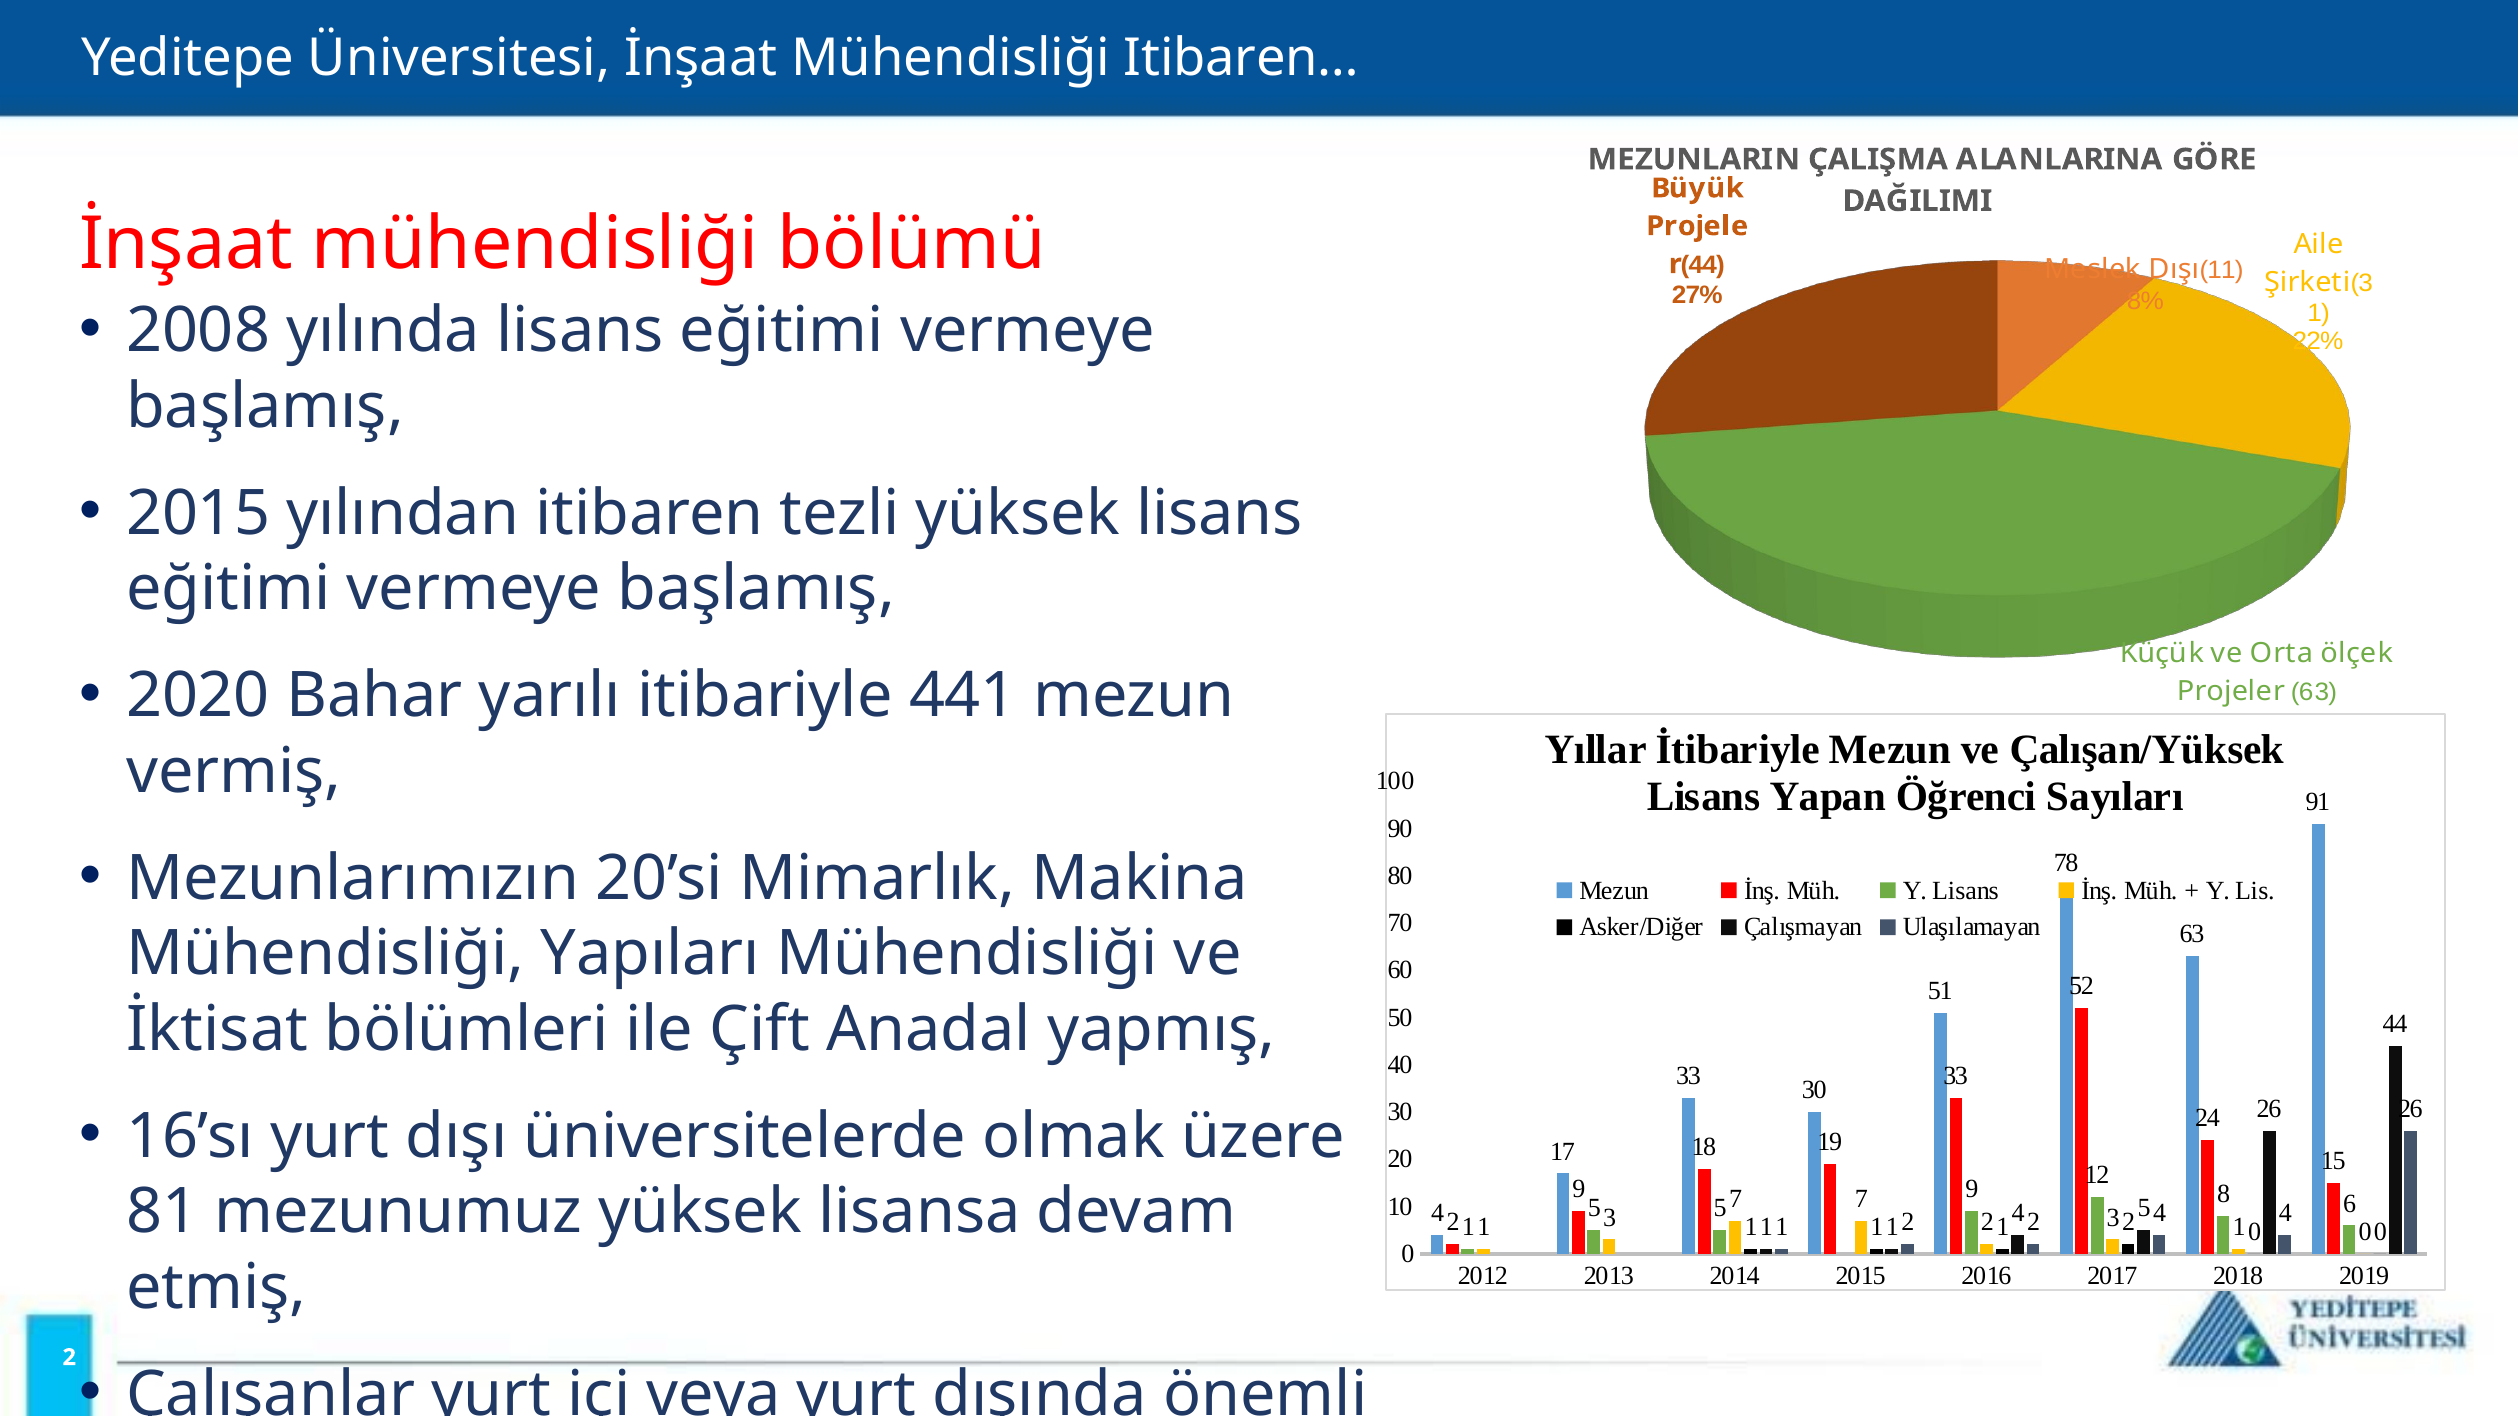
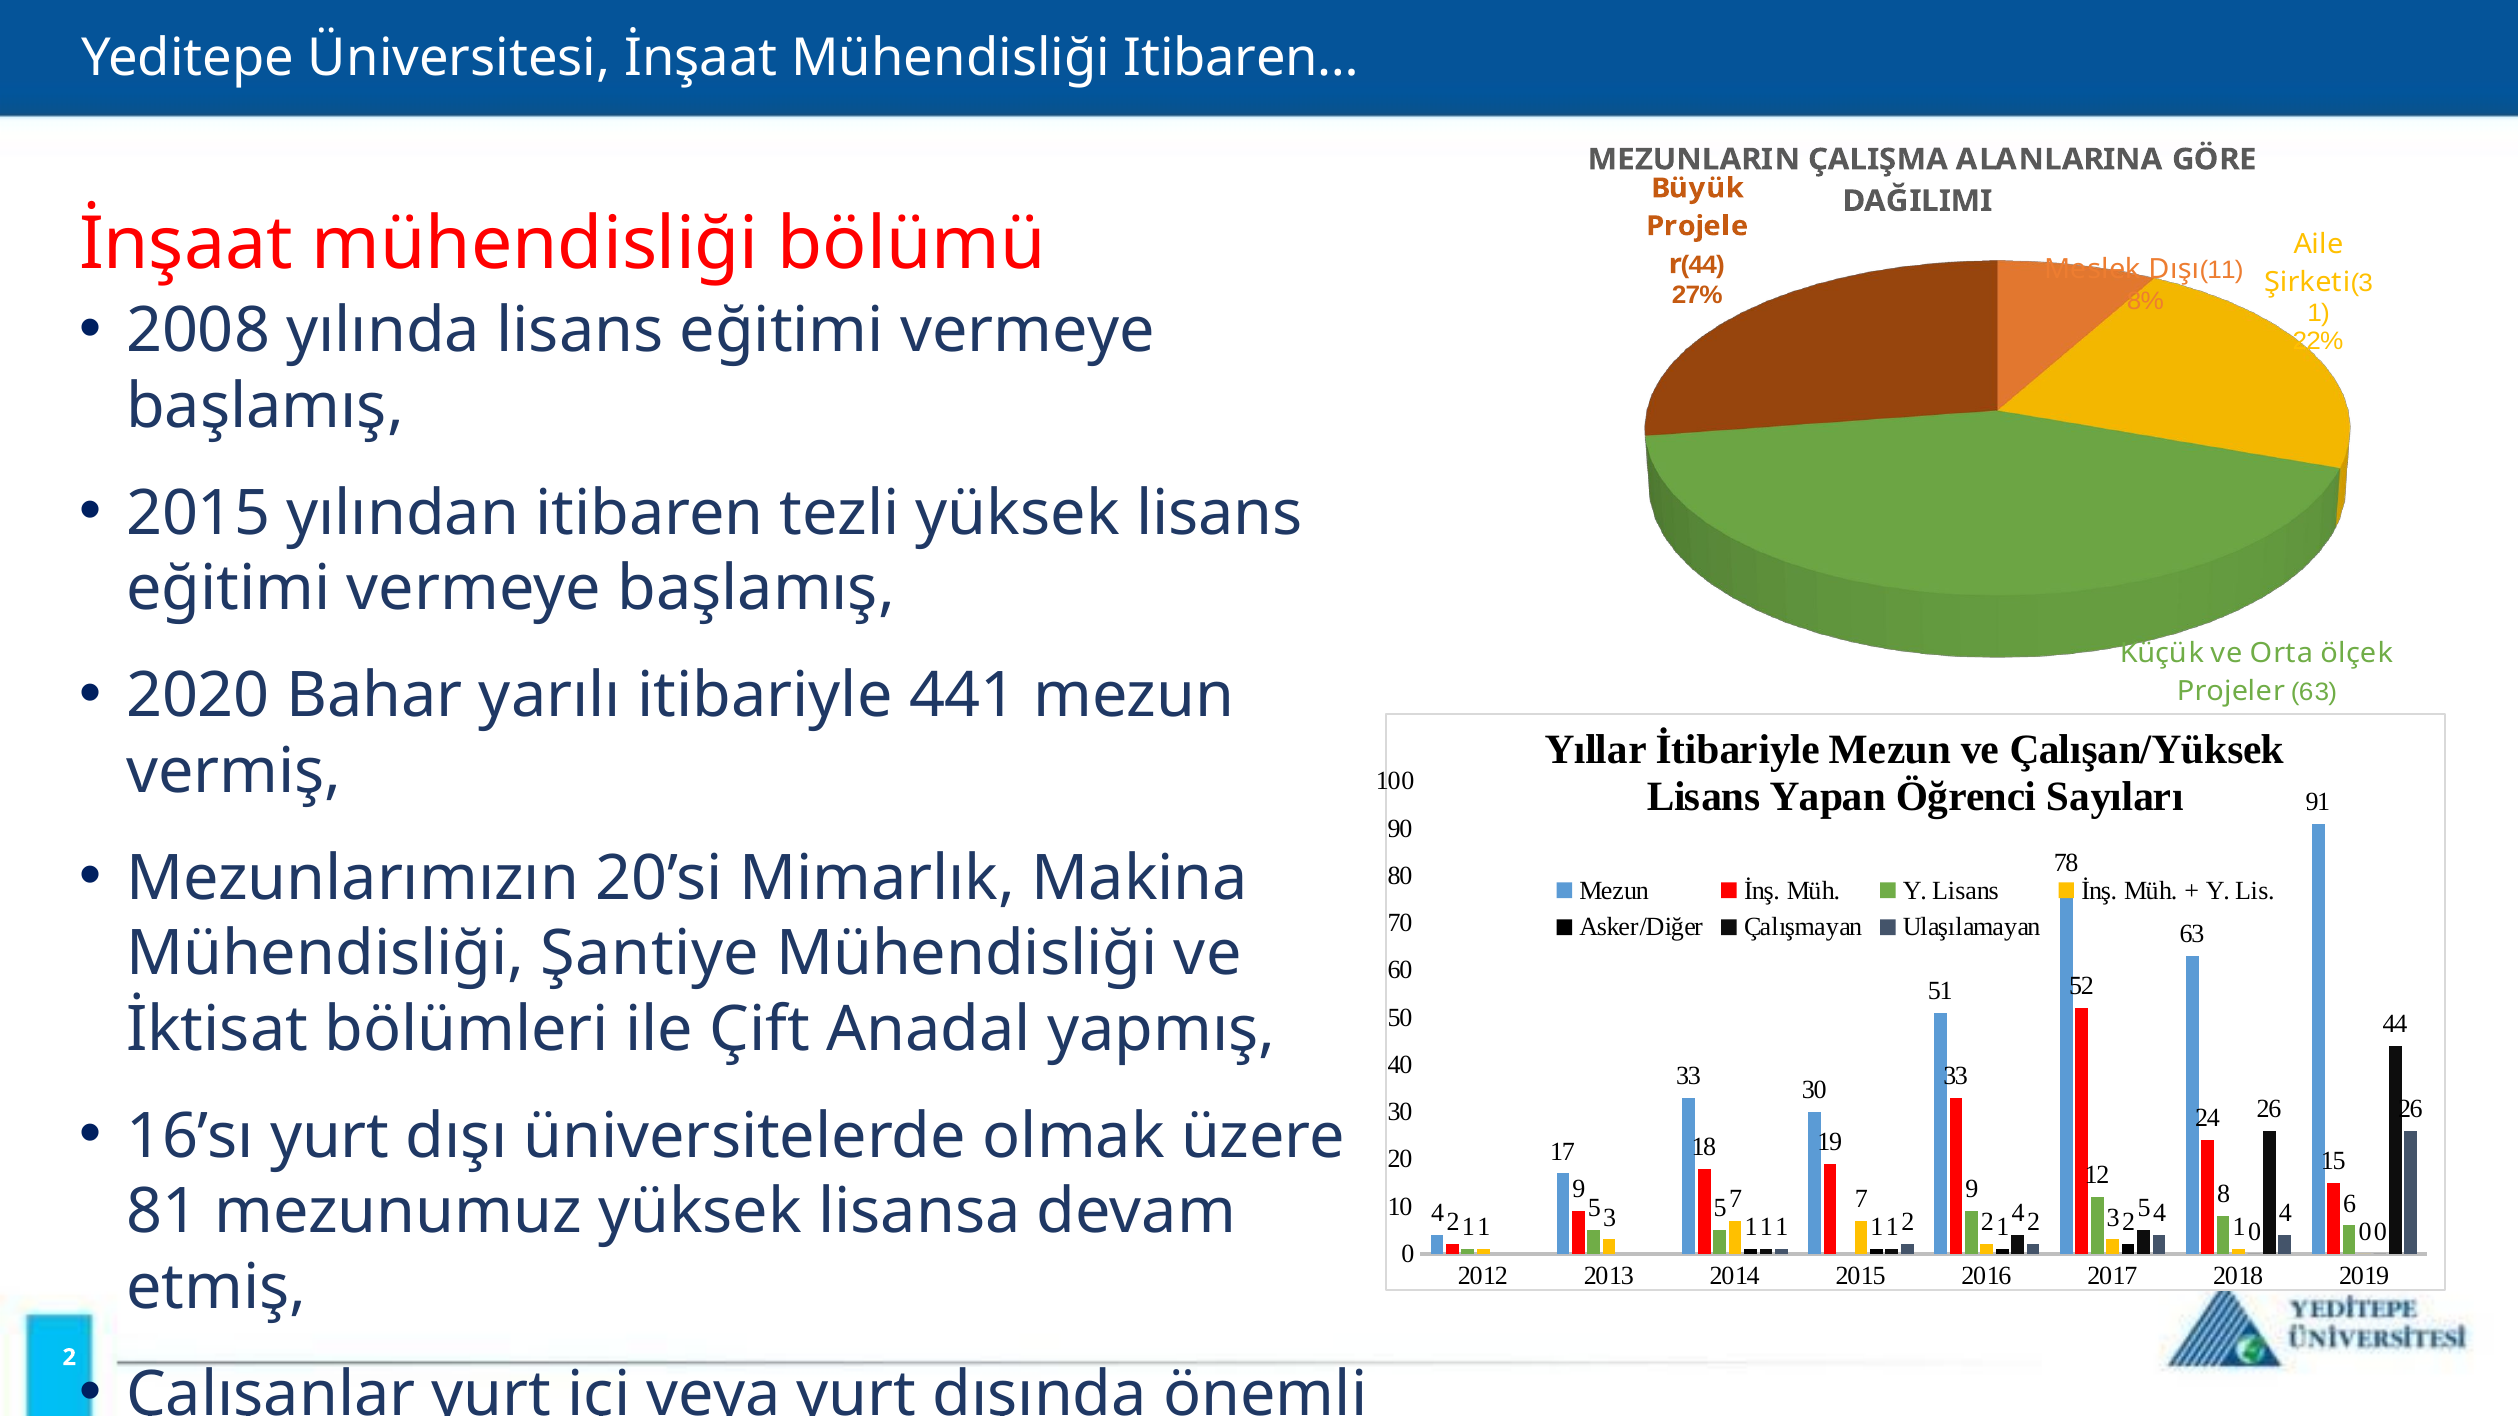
Yapıları: Yapıları -> Şantiye
